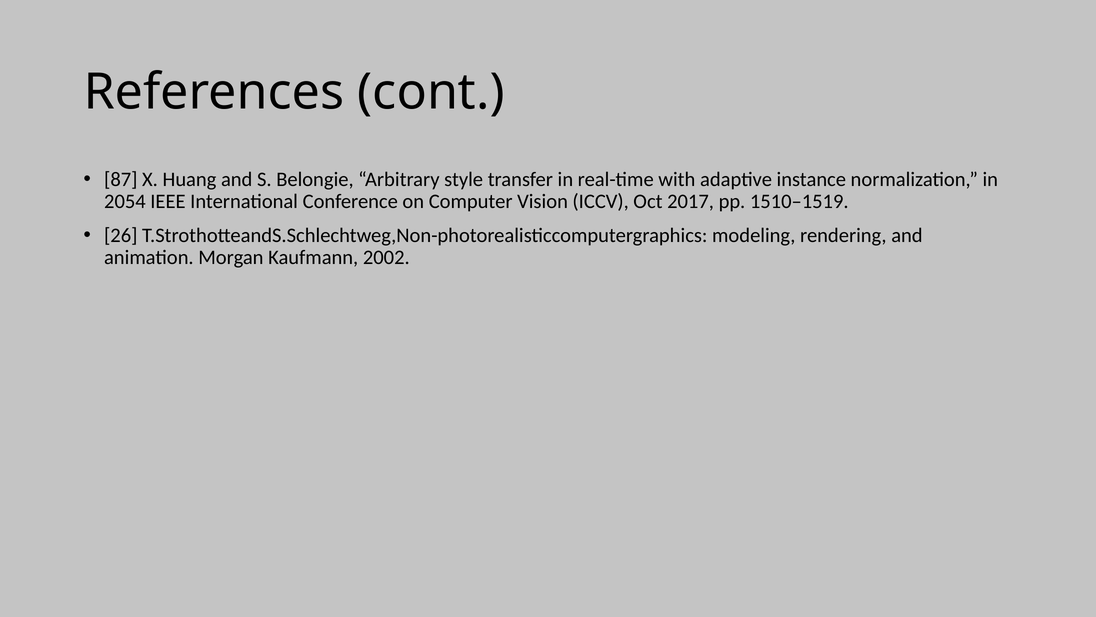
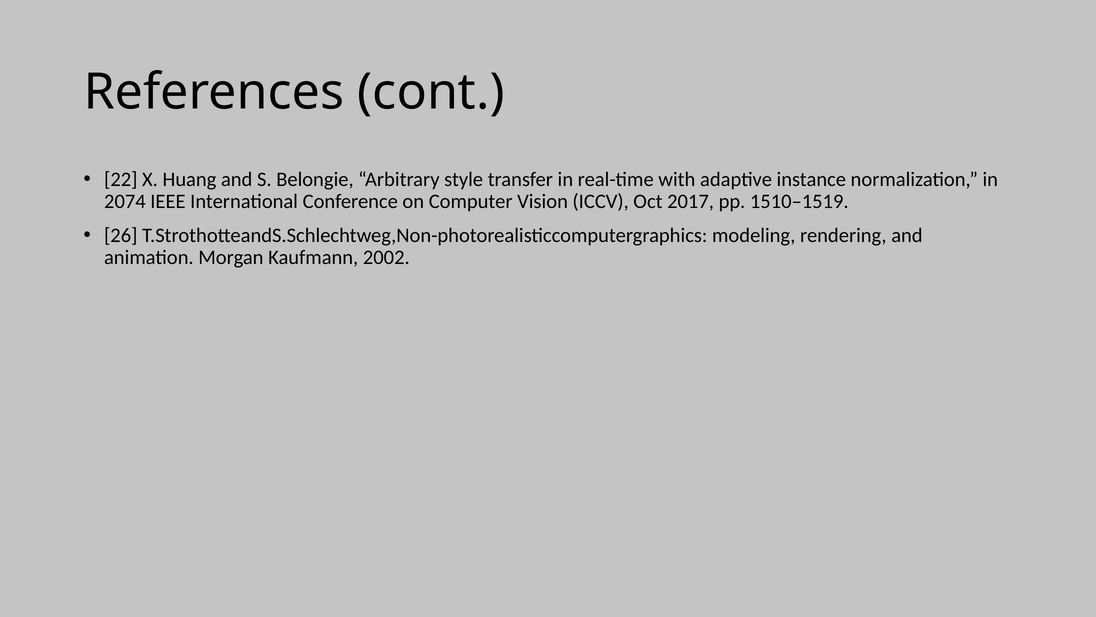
87: 87 -> 22
2054: 2054 -> 2074
